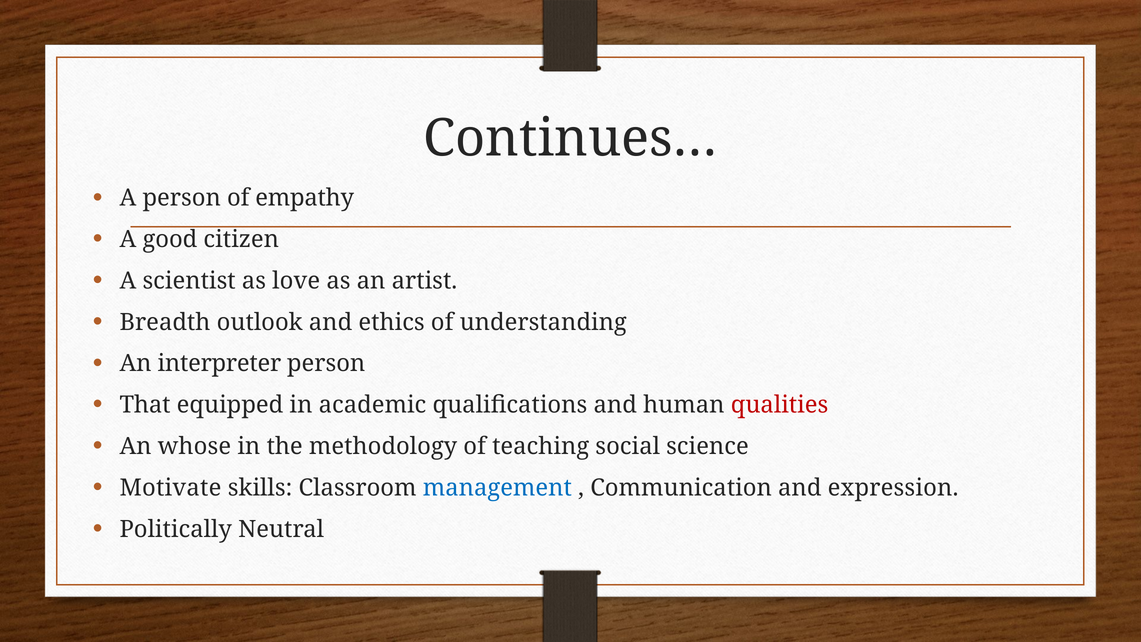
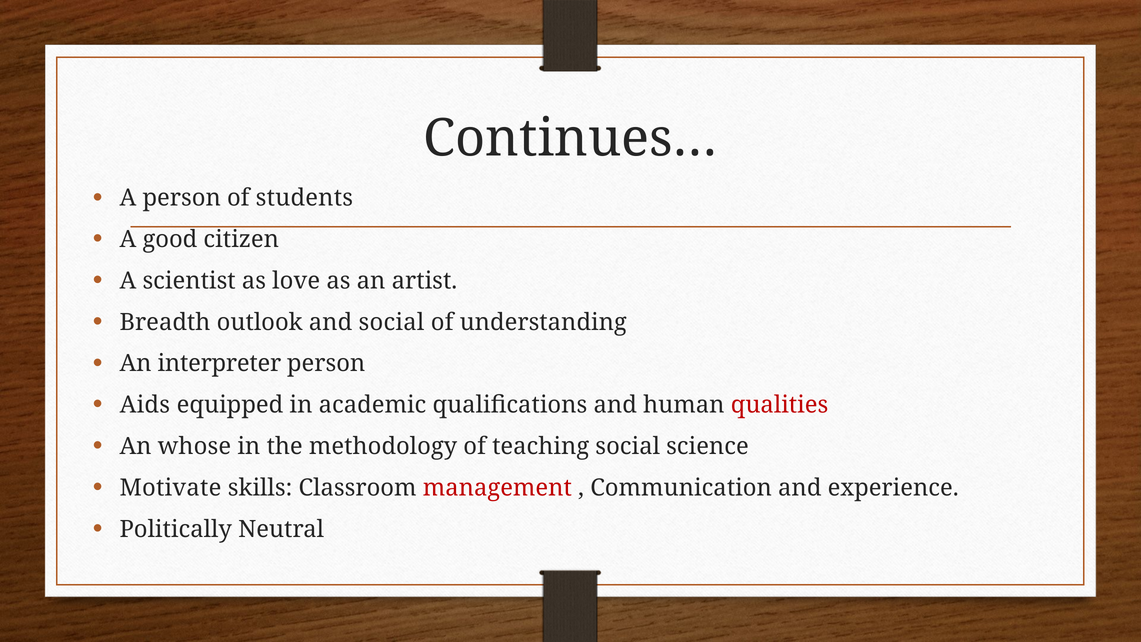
empathy: empathy -> students
and ethics: ethics -> social
That: That -> Aids
management colour: blue -> red
expression: expression -> experience
